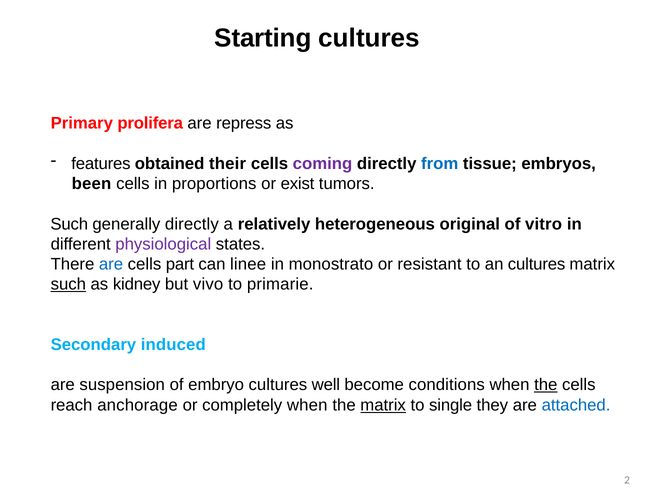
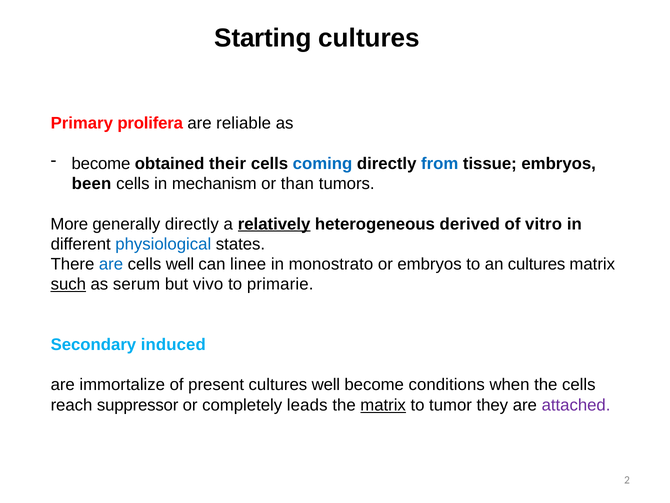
repress: repress -> reliable
features at (101, 163): features -> become
coming colour: purple -> blue
proportions: proportions -> mechanism
exist: exist -> than
Such at (69, 224): Such -> More
relatively underline: none -> present
original: original -> derived
physiological colour: purple -> blue
cells part: part -> well
or resistant: resistant -> embryos
kidney: kidney -> serum
suspension: suspension -> immortalize
embryo: embryo -> present
the at (546, 385) underline: present -> none
anchorage: anchorage -> suppressor
completely when: when -> leads
single: single -> tumor
attached colour: blue -> purple
